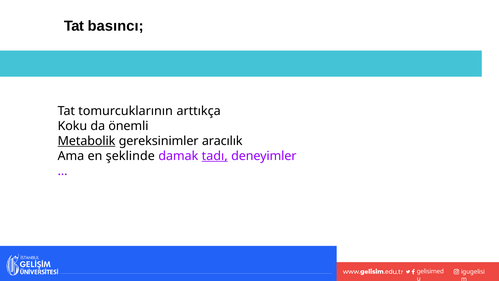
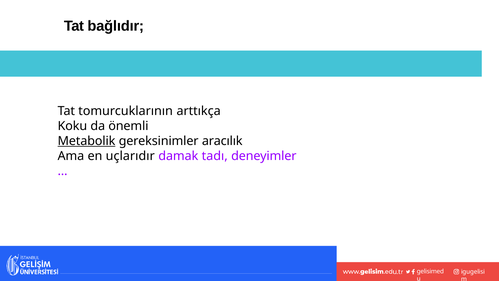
basıncı: basıncı -> bağlıdır
şeklinde: şeklinde -> uçlarıdır
tadı underline: present -> none
